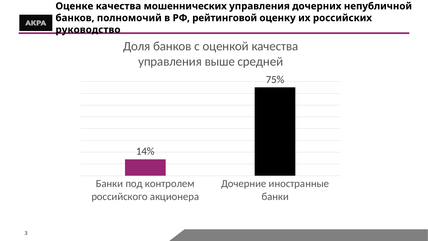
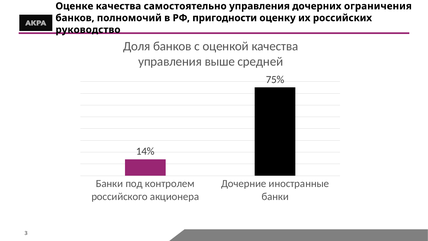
мошеннических: мошеннических -> самостоятельно
непубличной: непубличной -> ограничения
рейтинговой: рейтинговой -> пригодности
